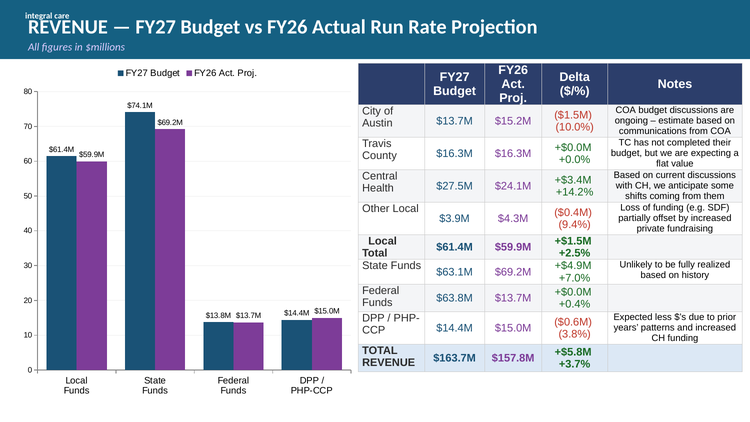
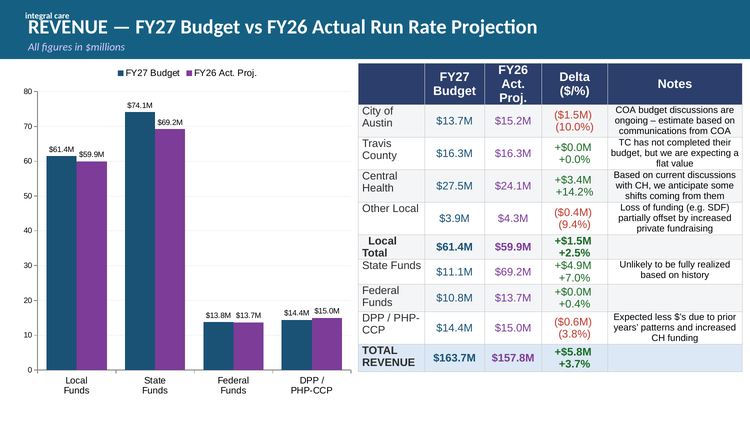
$63.1M: $63.1M -> $11.1M
$63.8M: $63.8M -> $10.8M
